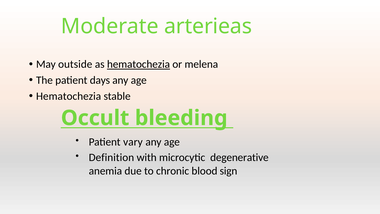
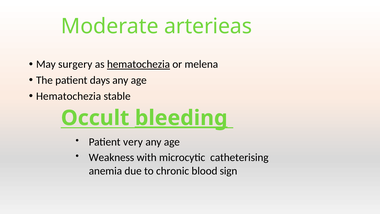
outside: outside -> surgery
bleeding underline: none -> present
vary: vary -> very
Definition: Definition -> Weakness
degenerative: degenerative -> catheterising
